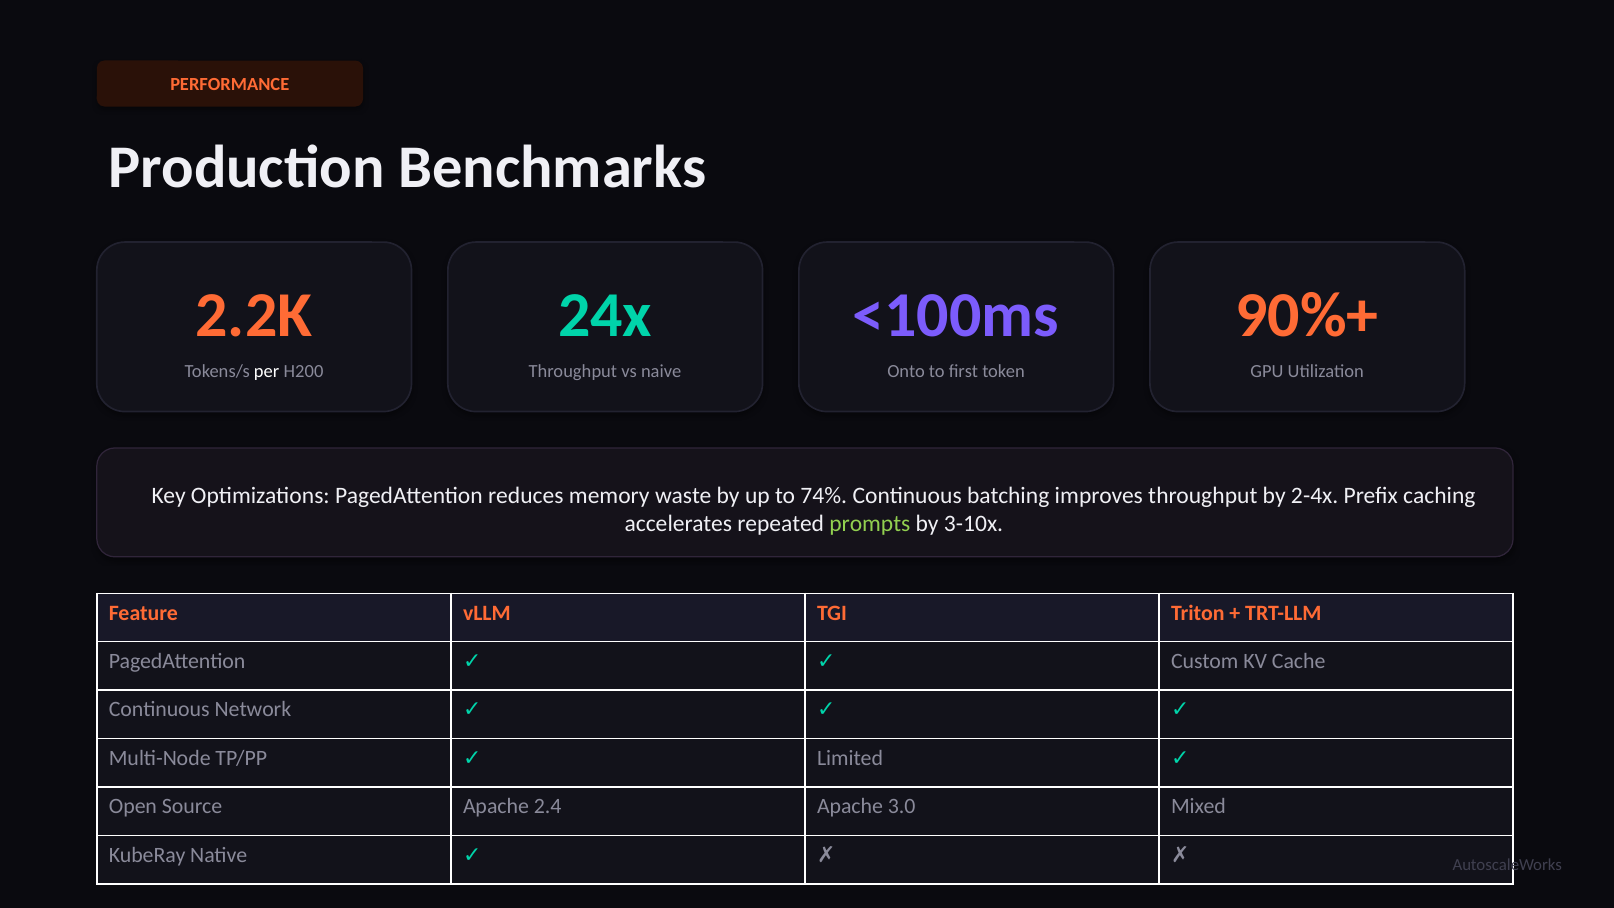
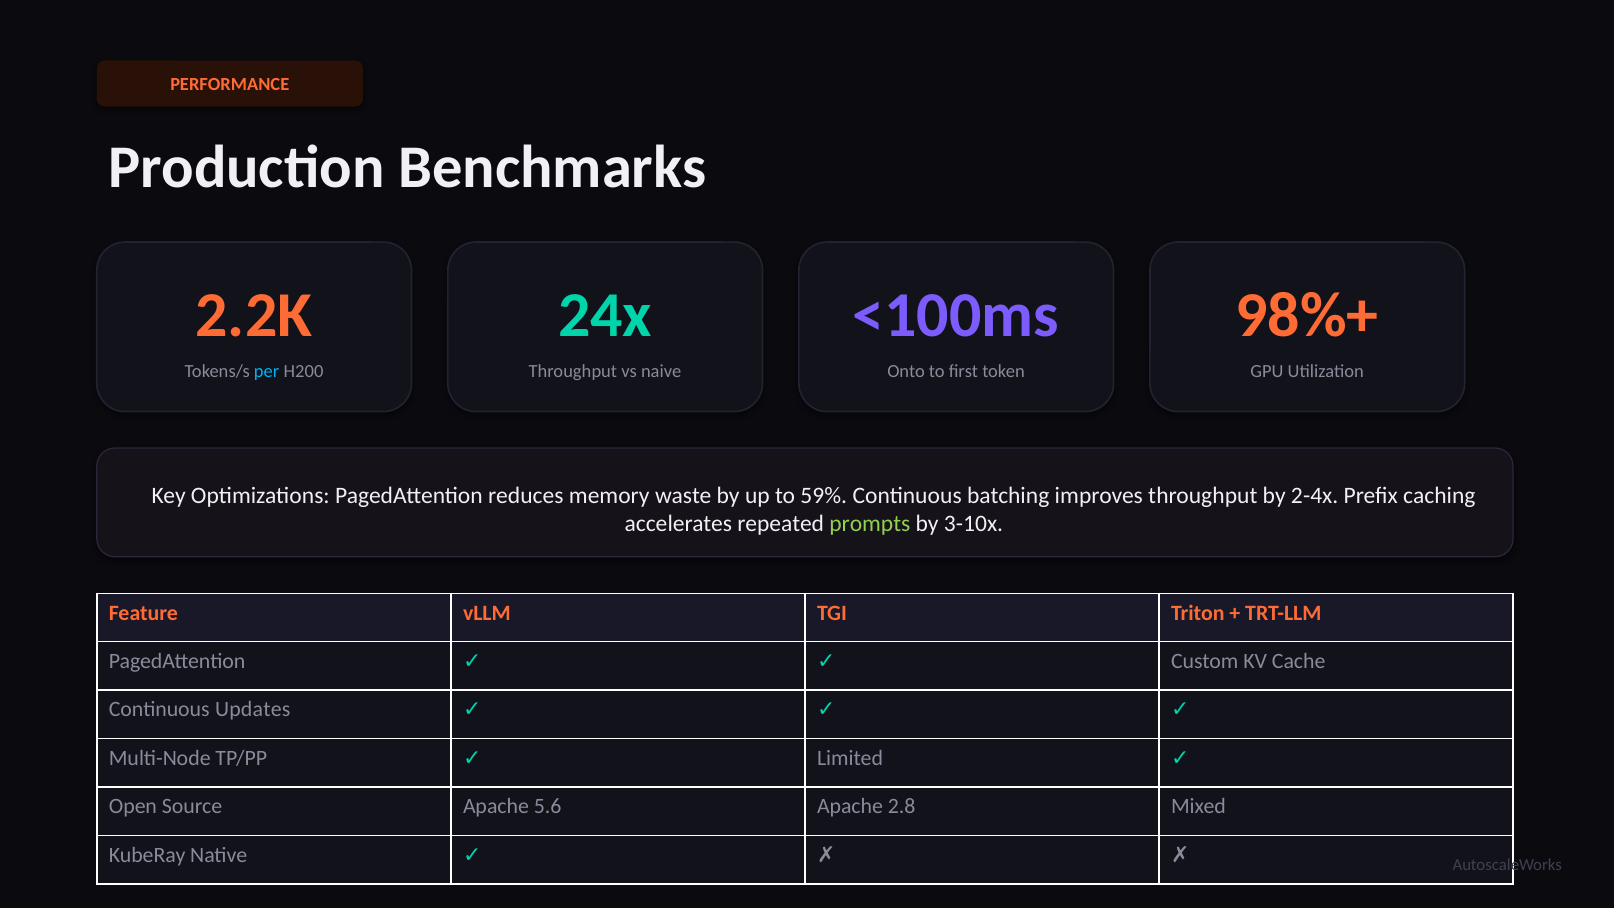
90%+: 90%+ -> 98%+
per colour: white -> light blue
74%: 74% -> 59%
Network: Network -> Updates
2.4: 2.4 -> 5.6
3.0: 3.0 -> 2.8
